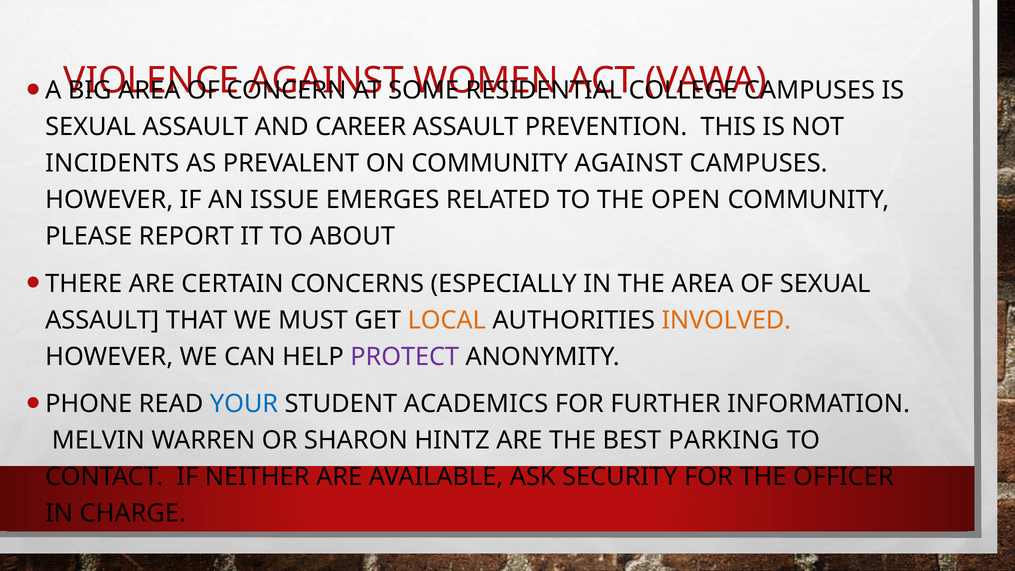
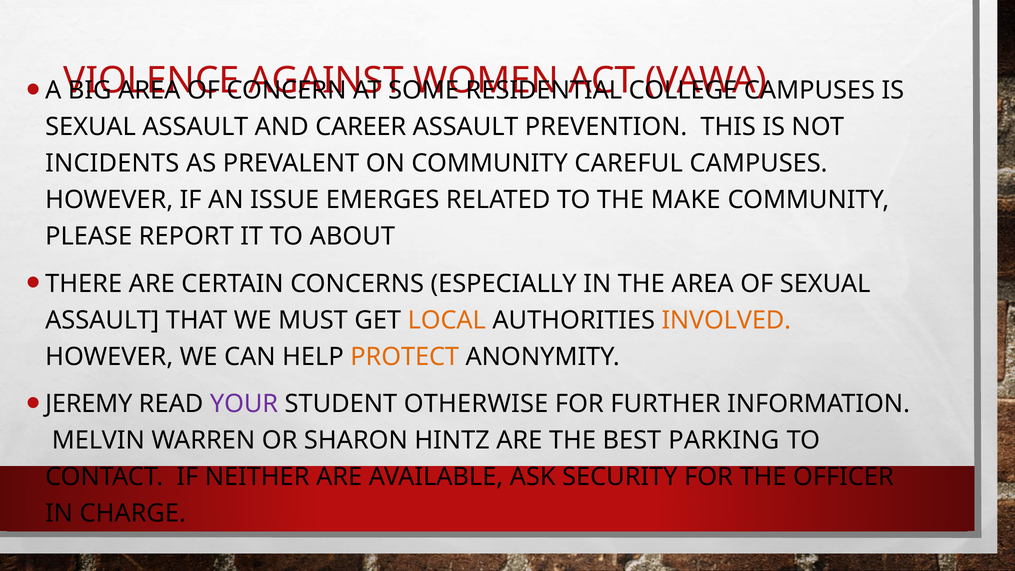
COMMUNITY AGAINST: AGAINST -> CAREFUL
OPEN: OPEN -> MAKE
PROTECT colour: purple -> orange
PHONE: PHONE -> JEREMY
YOUR colour: blue -> purple
ACADEMICS: ACADEMICS -> OTHERWISE
